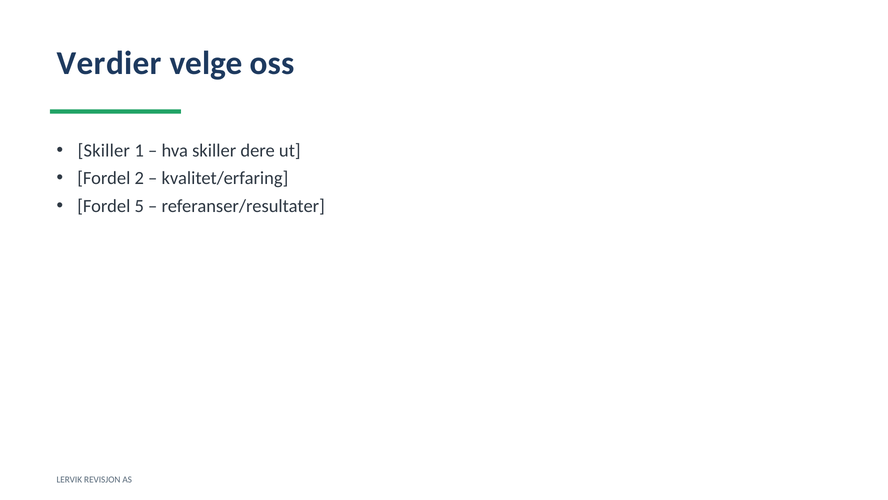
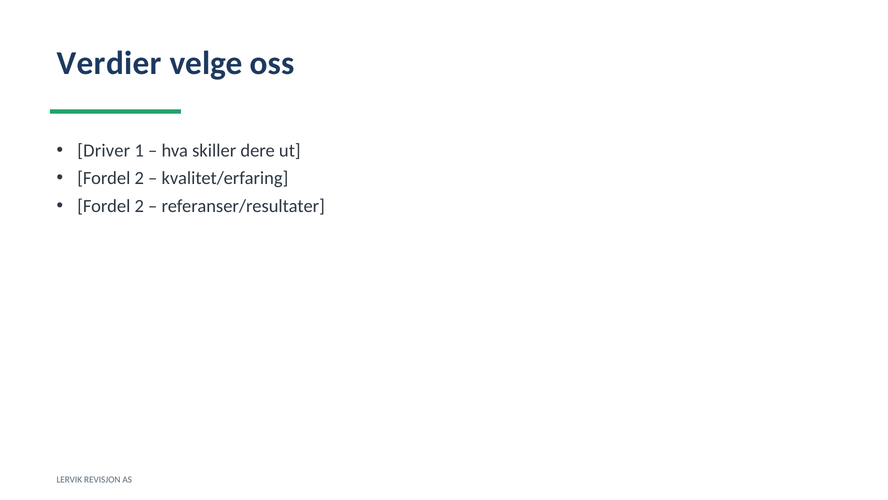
Skiller at (104, 150): Skiller -> Driver
5 at (139, 206): 5 -> 2
